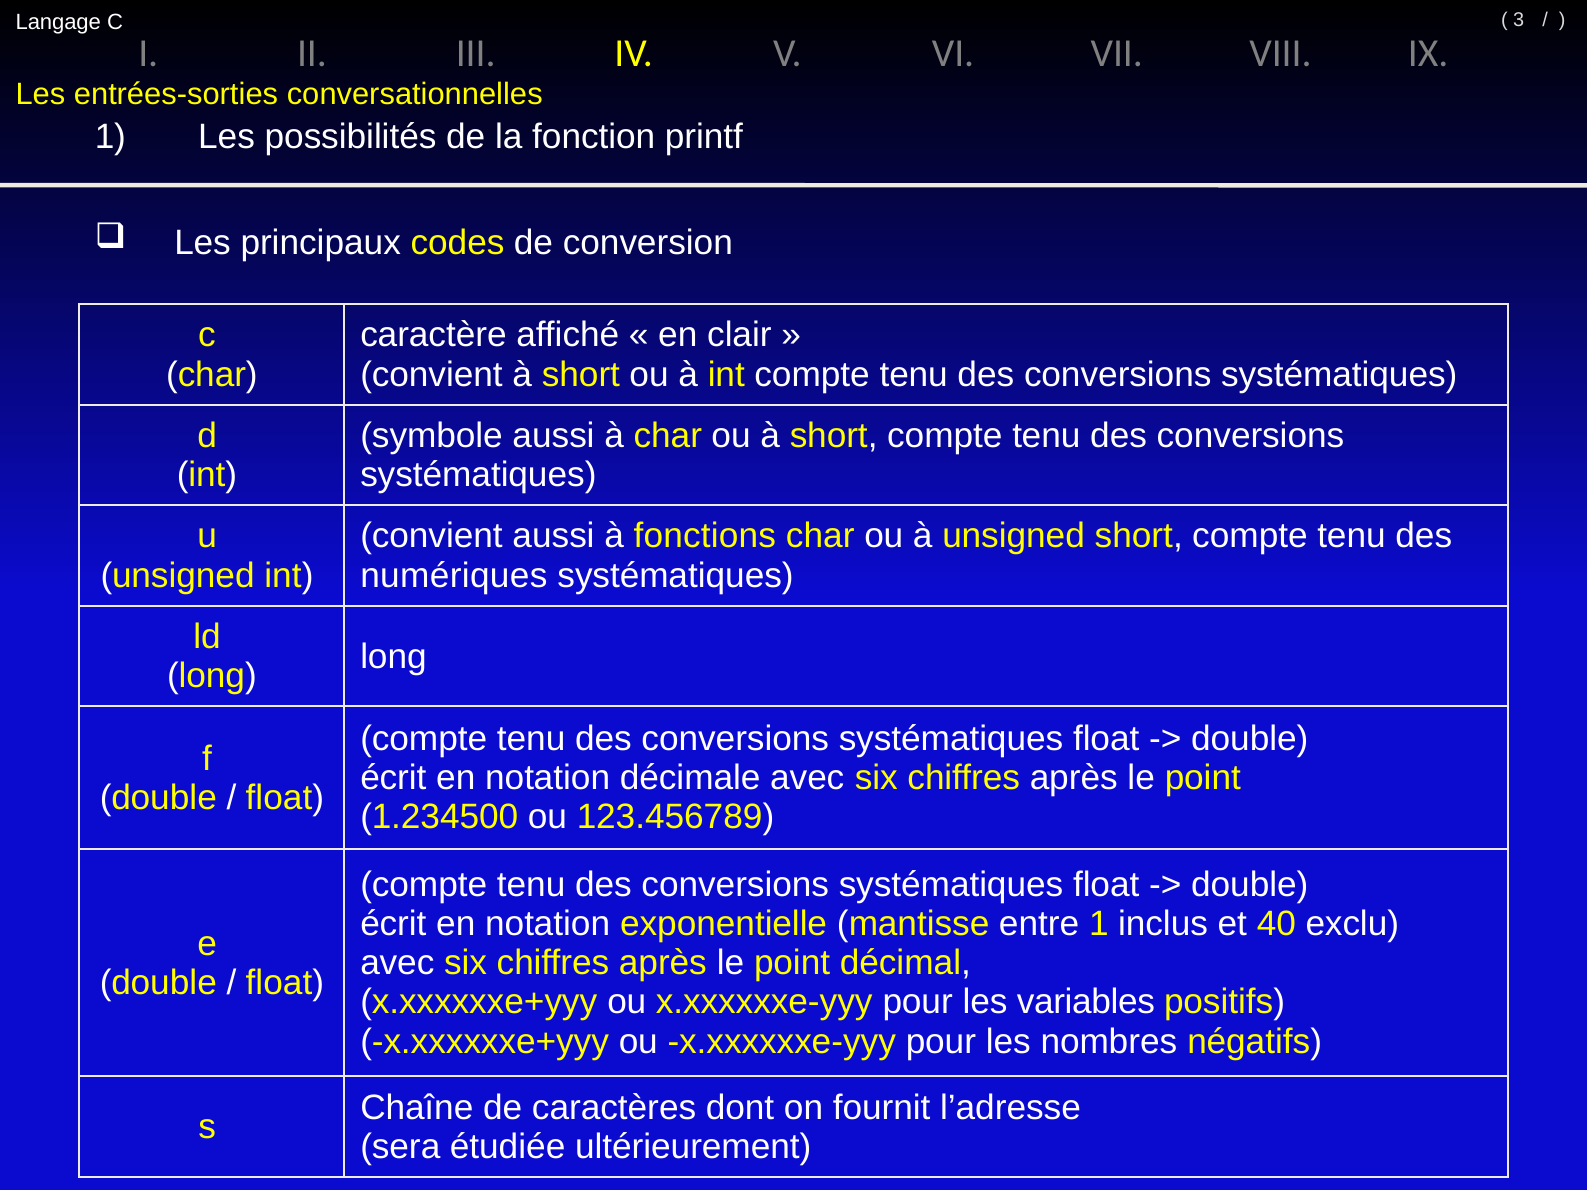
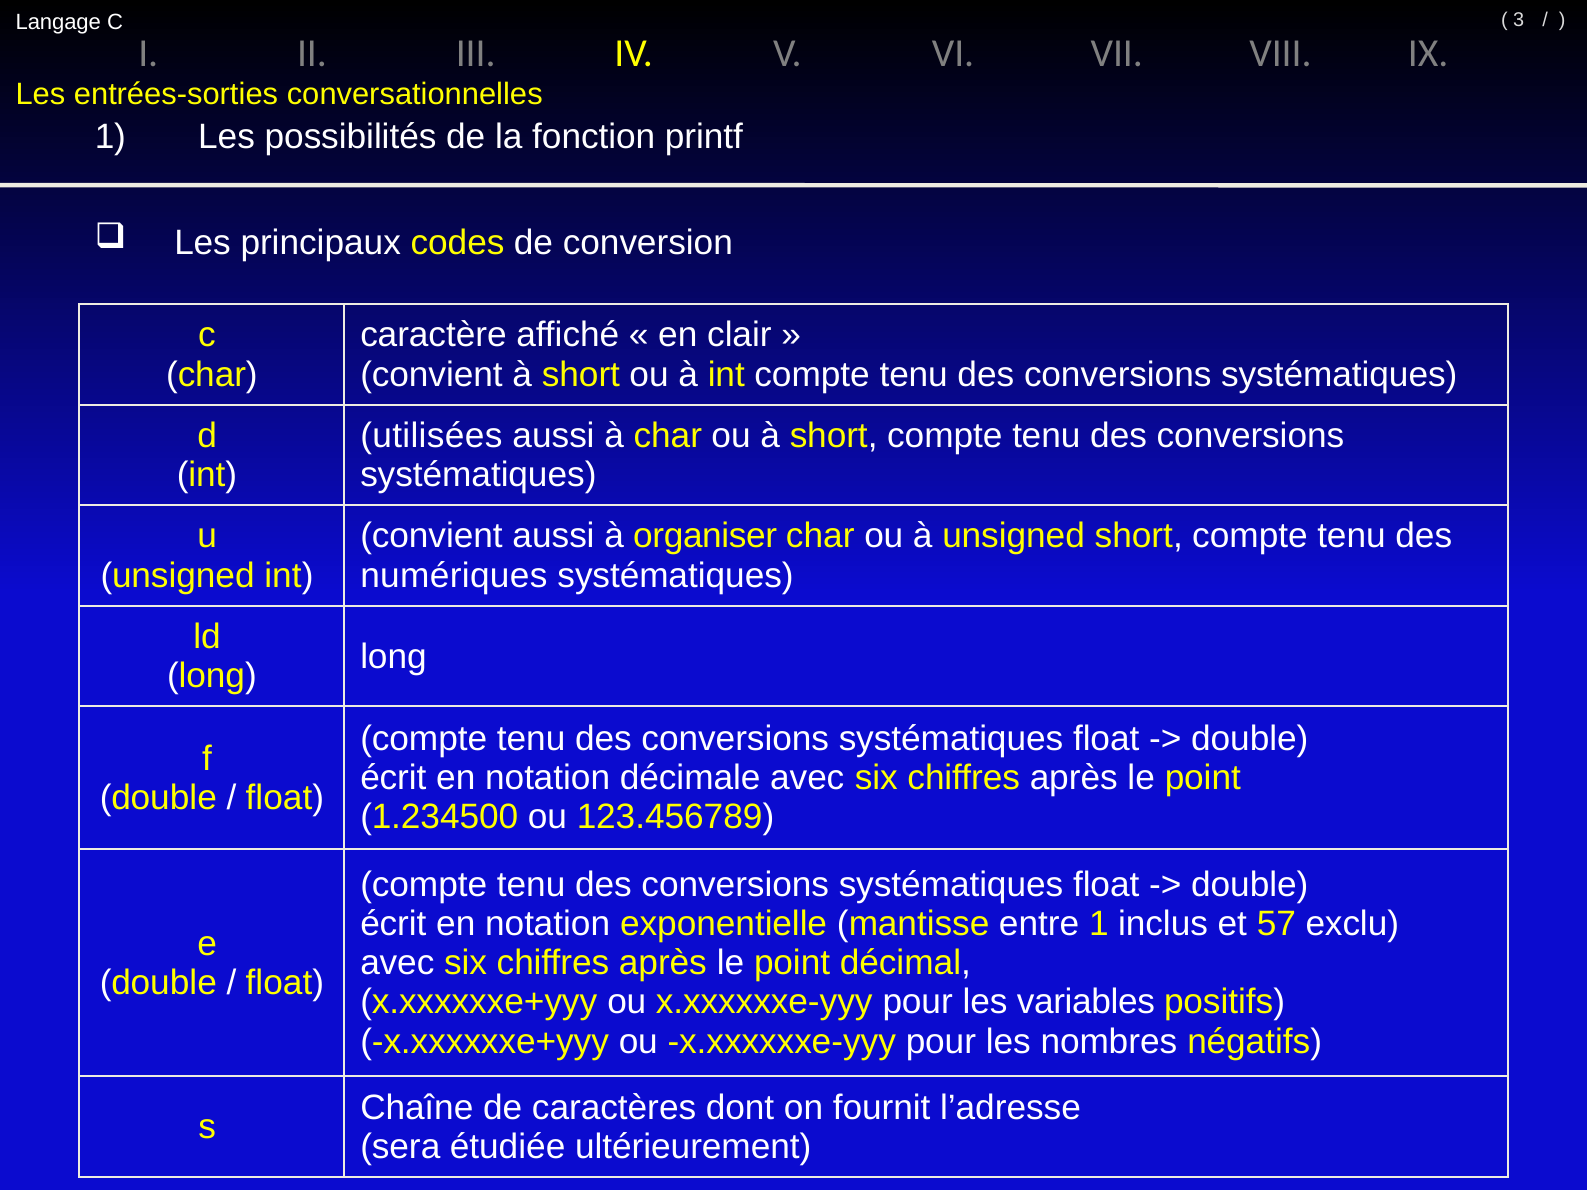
symbole: symbole -> utilisées
fonctions: fonctions -> organiser
40: 40 -> 57
